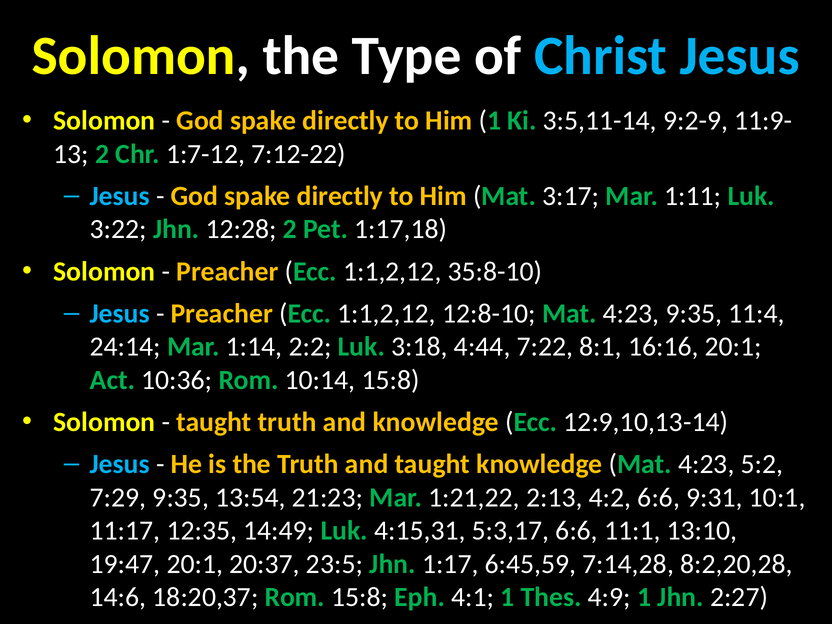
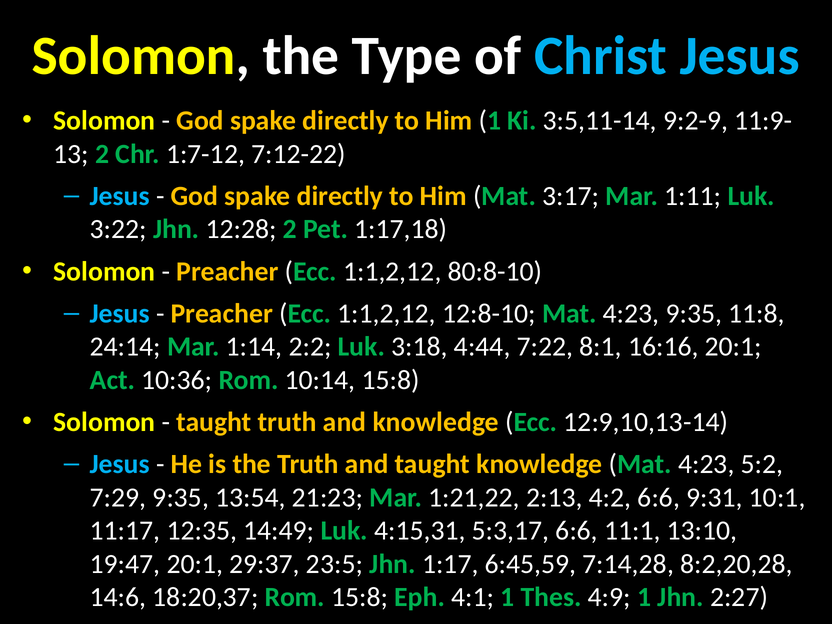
35:8-10: 35:8-10 -> 80:8-10
11:4: 11:4 -> 11:8
20:37: 20:37 -> 29:37
